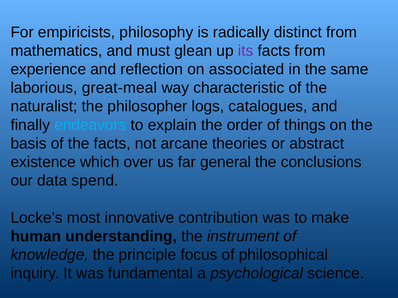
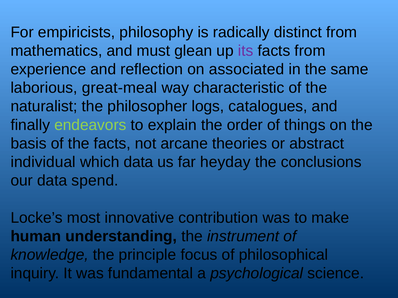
endeavors colour: light blue -> light green
existence: existence -> individual
which over: over -> data
general: general -> heyday
